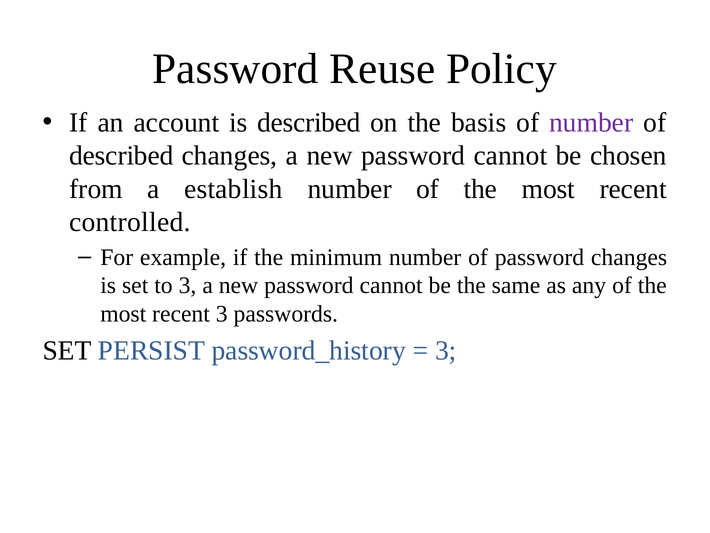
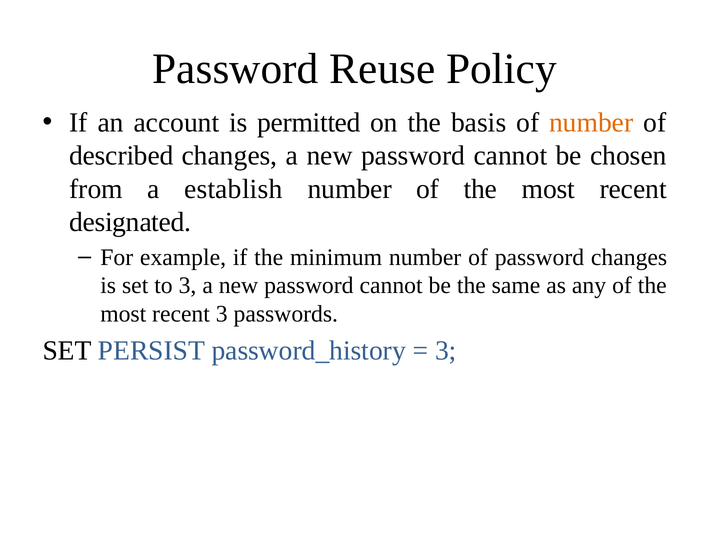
is described: described -> permitted
number at (591, 123) colour: purple -> orange
controlled: controlled -> designated
